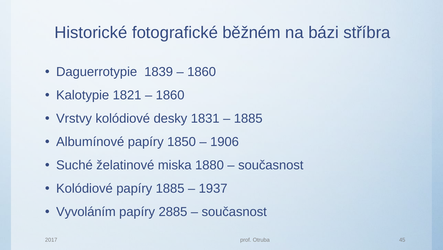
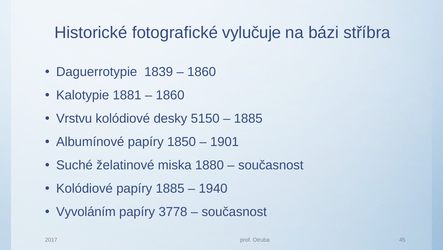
běžném: běžném -> vylučuje
1821: 1821 -> 1881
Vrstvy: Vrstvy -> Vrstvu
1831: 1831 -> 5150
1906: 1906 -> 1901
1937: 1937 -> 1940
2885: 2885 -> 3778
